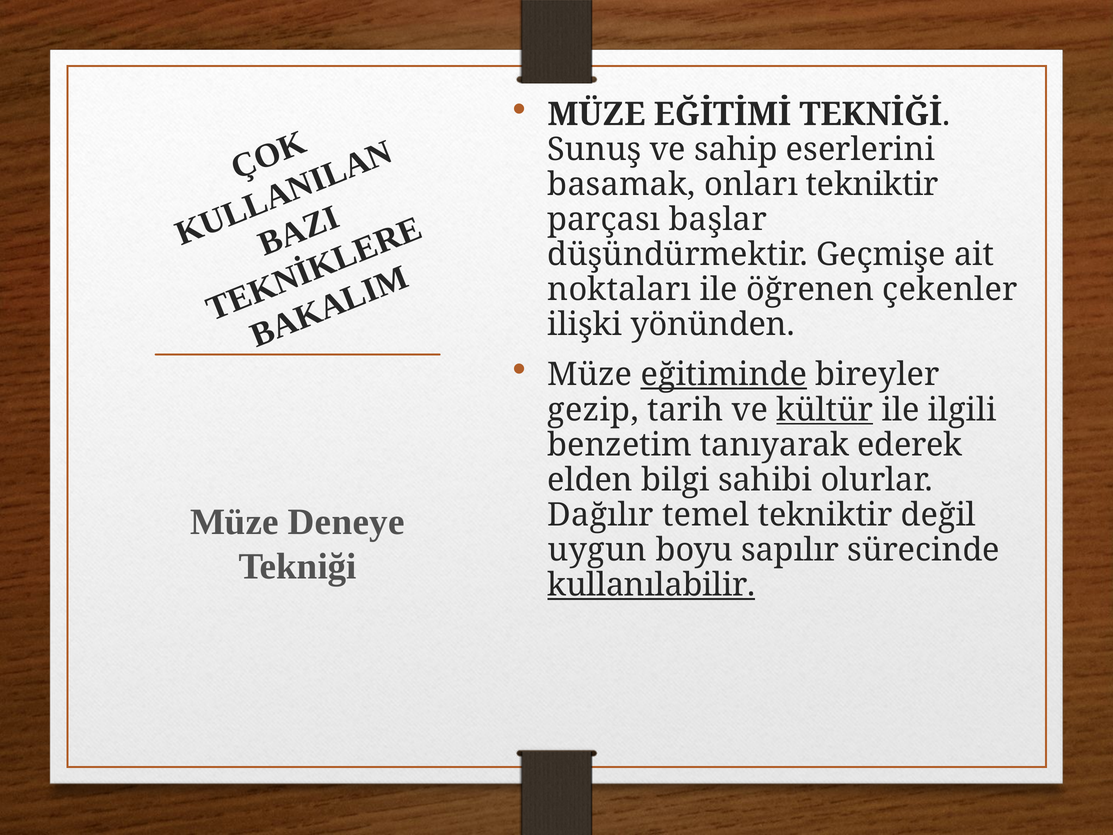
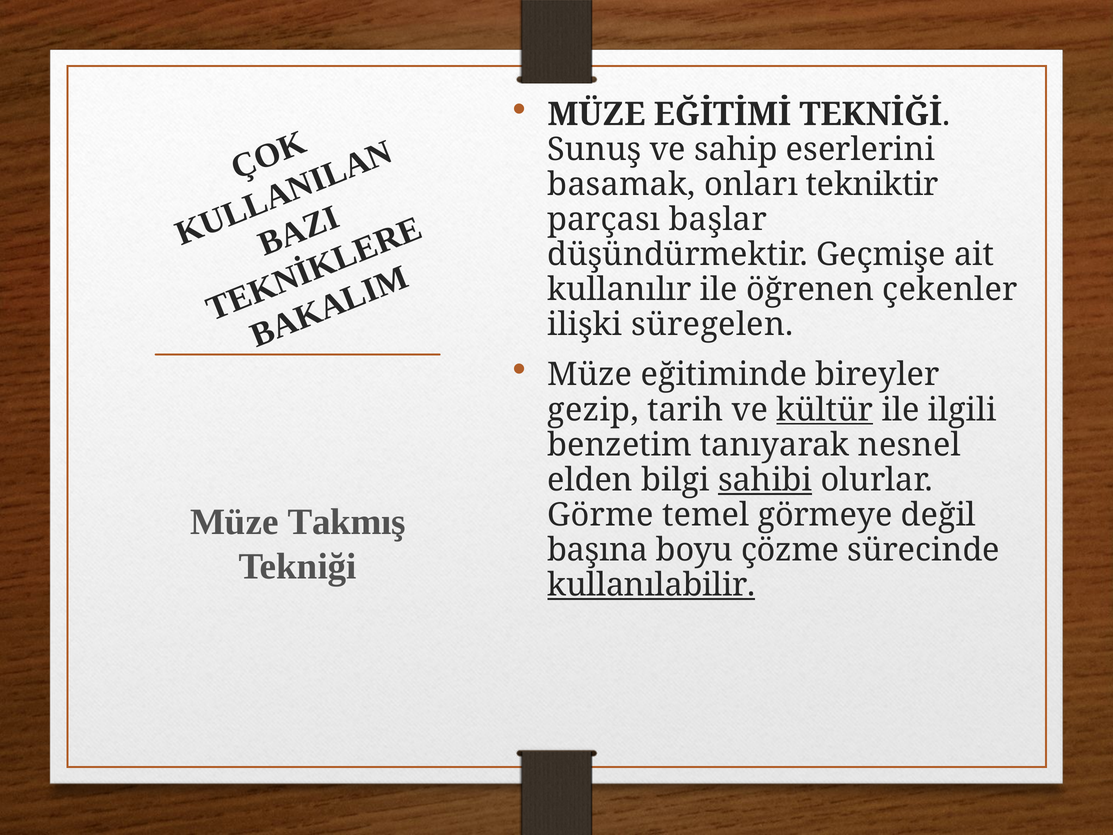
noktaları: noktaları -> kullanılır
yönünden: yönünden -> süregelen
eğitiminde underline: present -> none
ederek: ederek -> nesnel
sahibi underline: none -> present
Deneye: Deneye -> Takmış
Dağılır: Dağılır -> Görme
temel tekniktir: tekniktir -> görmeye
uygun: uygun -> başına
sapılır: sapılır -> çözme
